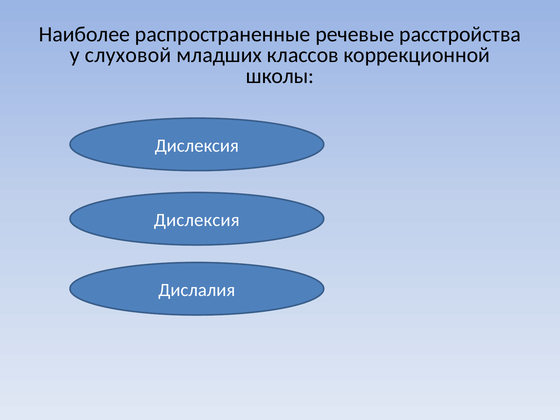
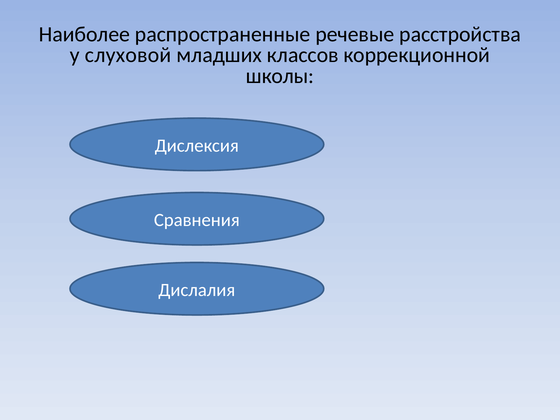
Дислексия at (197, 220): Дислексия -> Сравнения
